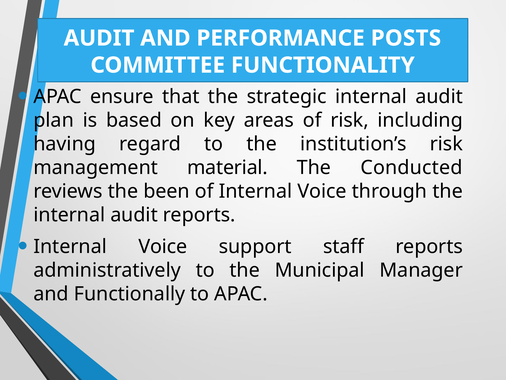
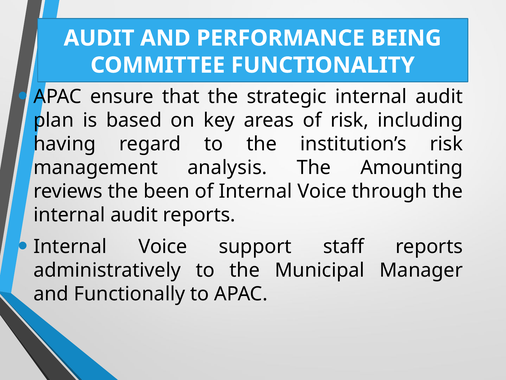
POSTS: POSTS -> BEING
material: material -> analysis
Conducted: Conducted -> Amounting
